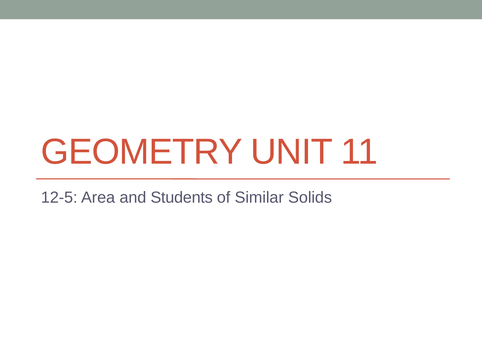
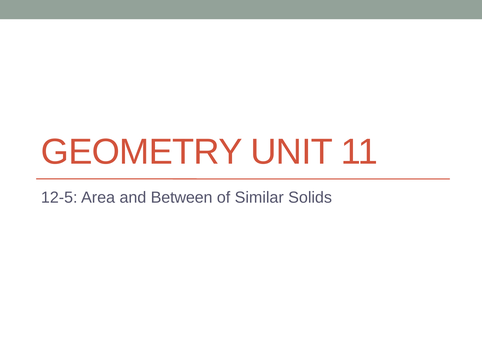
Students: Students -> Between
